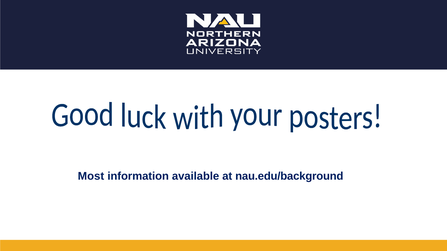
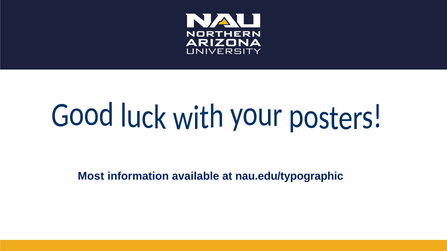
nau.edu/background: nau.edu/background -> nau.edu/typographic
